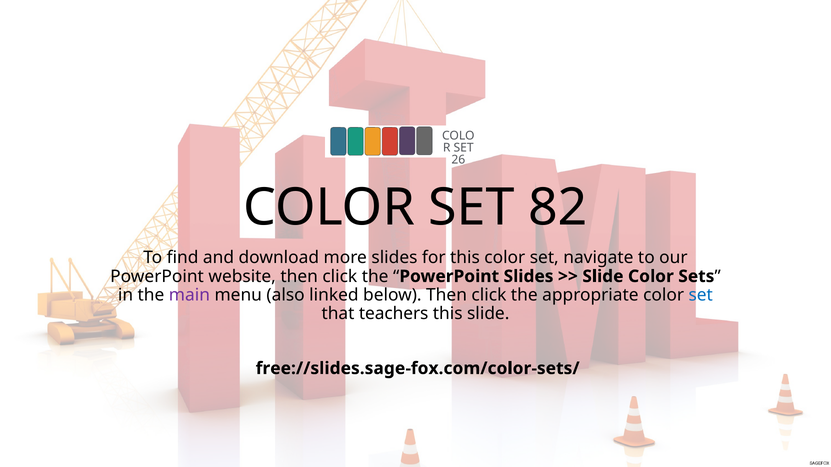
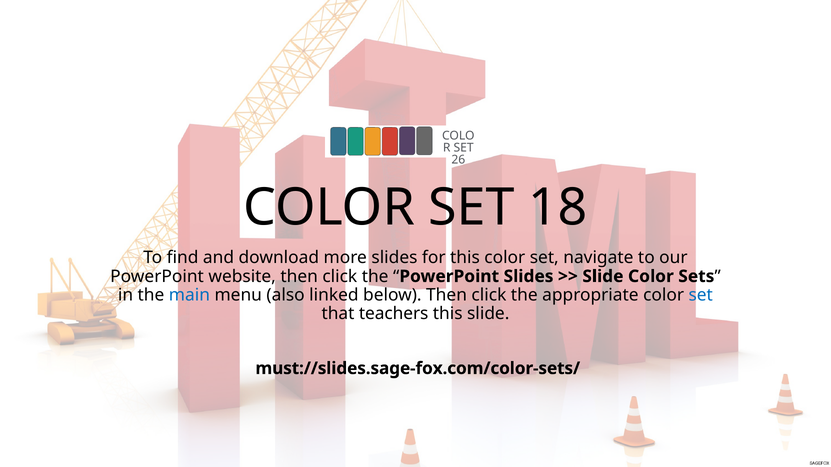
82: 82 -> 18
main colour: purple -> blue
free://slides.sage-fox.com/color-sets/: free://slides.sage-fox.com/color-sets/ -> must://slides.sage-fox.com/color-sets/
